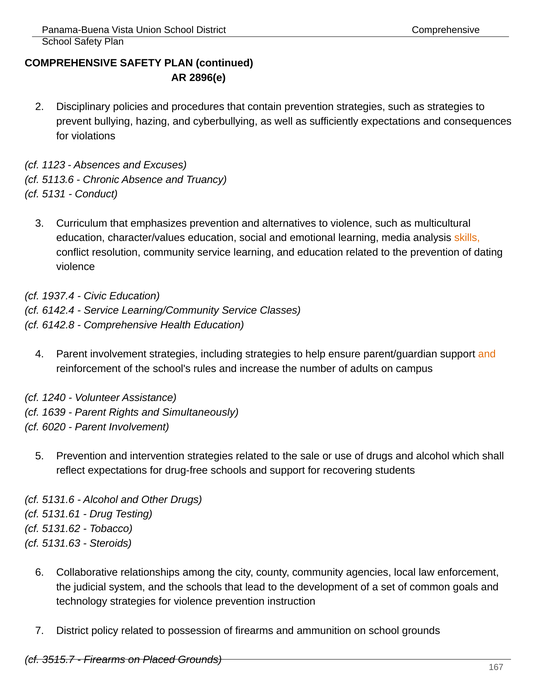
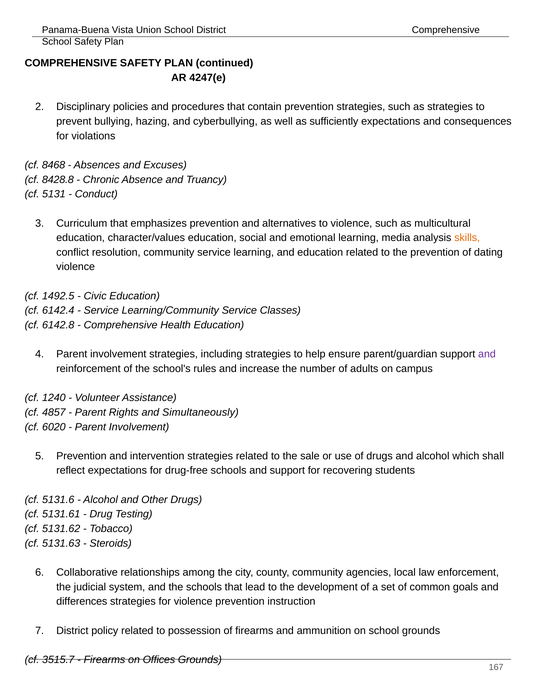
2896(e: 2896(e -> 4247(e
1123: 1123 -> 8468
5113.6: 5113.6 -> 8428.8
1937.4: 1937.4 -> 1492.5
and at (487, 354) colour: orange -> purple
1639: 1639 -> 4857
technology: technology -> differences
Placed: Placed -> Offices
